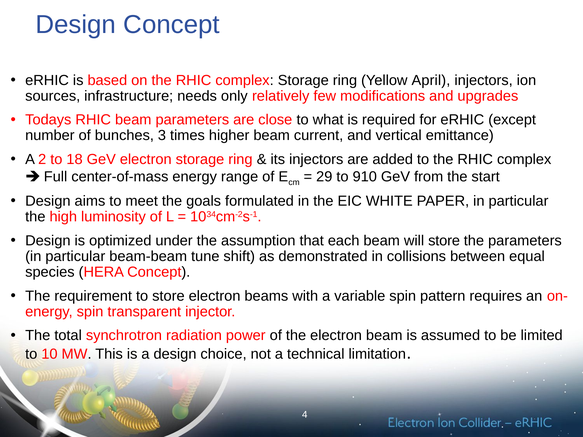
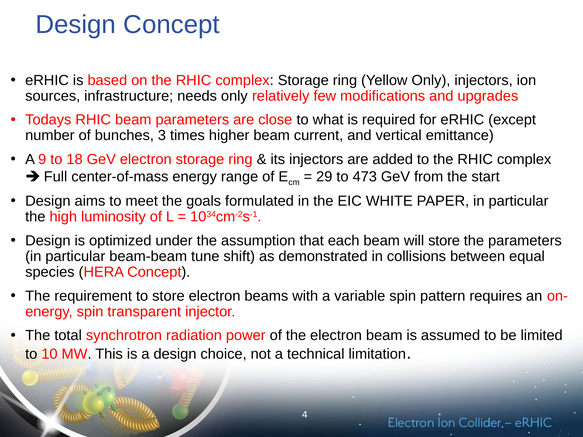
Yellow April: April -> Only
2: 2 -> 9
910: 910 -> 473
